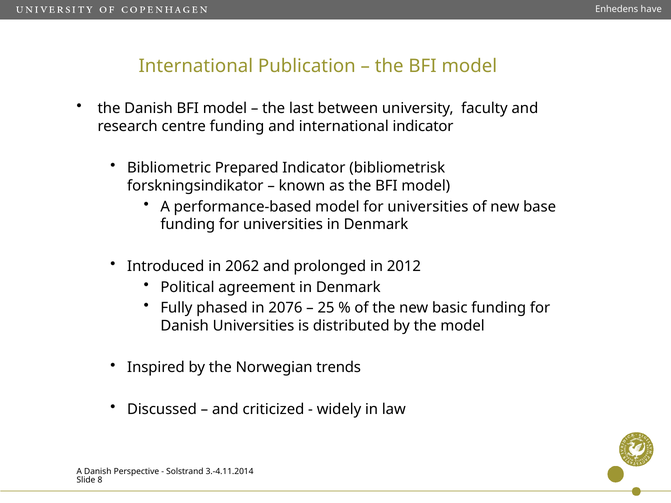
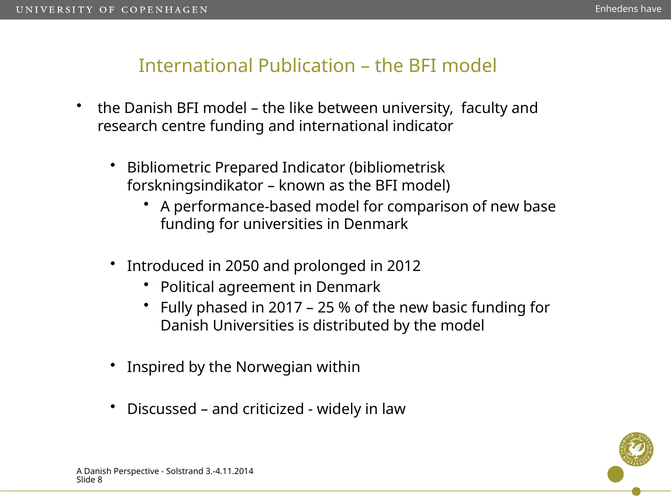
last: last -> like
model for universities: universities -> comparison
2062: 2062 -> 2050
2076: 2076 -> 2017
trends: trends -> within
